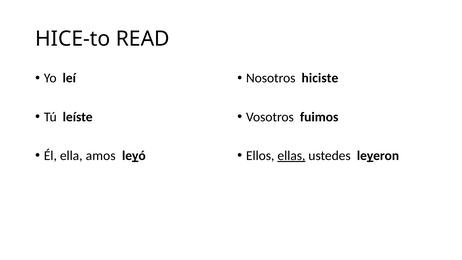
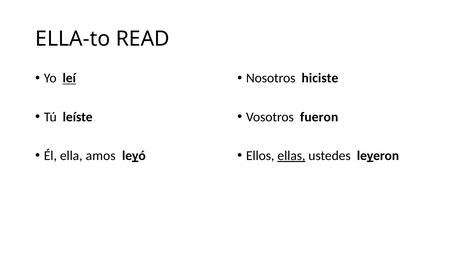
HICE-to: HICE-to -> ELLA-to
leí underline: none -> present
fuimos: fuimos -> fueron
